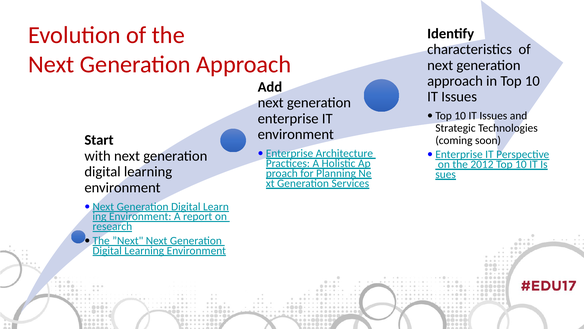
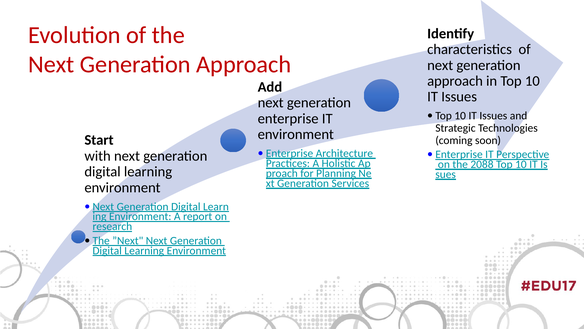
2012: 2012 -> 2088
